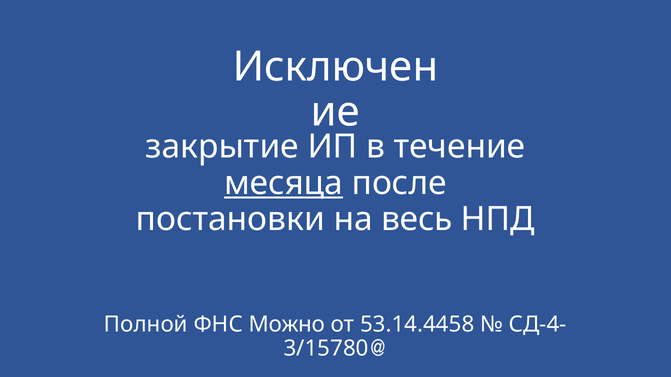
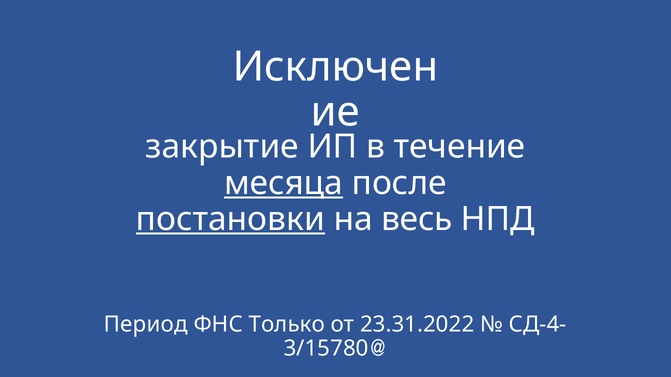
постановки underline: none -> present
Полной: Полной -> Период
Можно: Можно -> Только
53.14.4458: 53.14.4458 -> 23.31.2022
